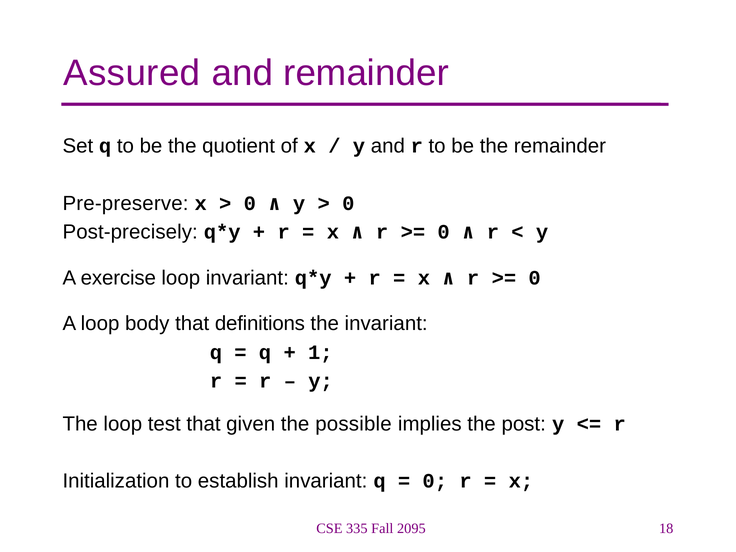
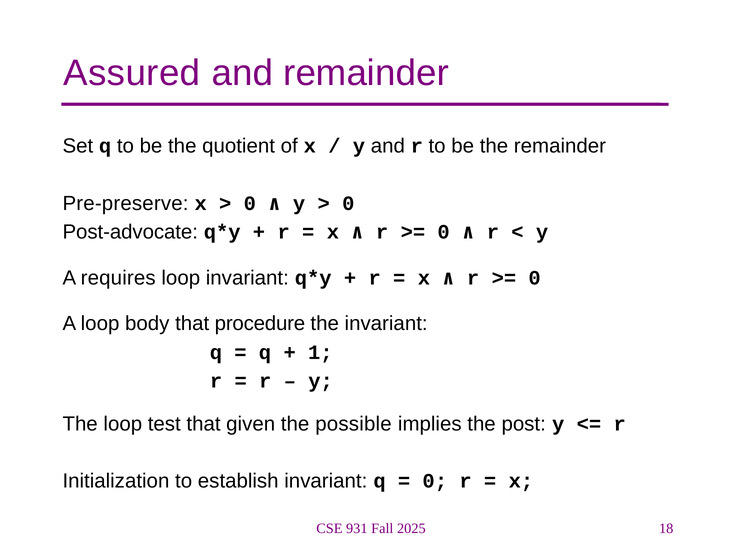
Post-precisely: Post-precisely -> Post-advocate
exercise: exercise -> requires
definitions: definitions -> procedure
335: 335 -> 931
2095: 2095 -> 2025
